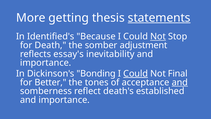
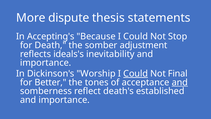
getting: getting -> dispute
statements underline: present -> none
Identified's: Identified's -> Accepting's
Not at (158, 36) underline: present -> none
essay's: essay's -> ideals's
Bonding: Bonding -> Worship
